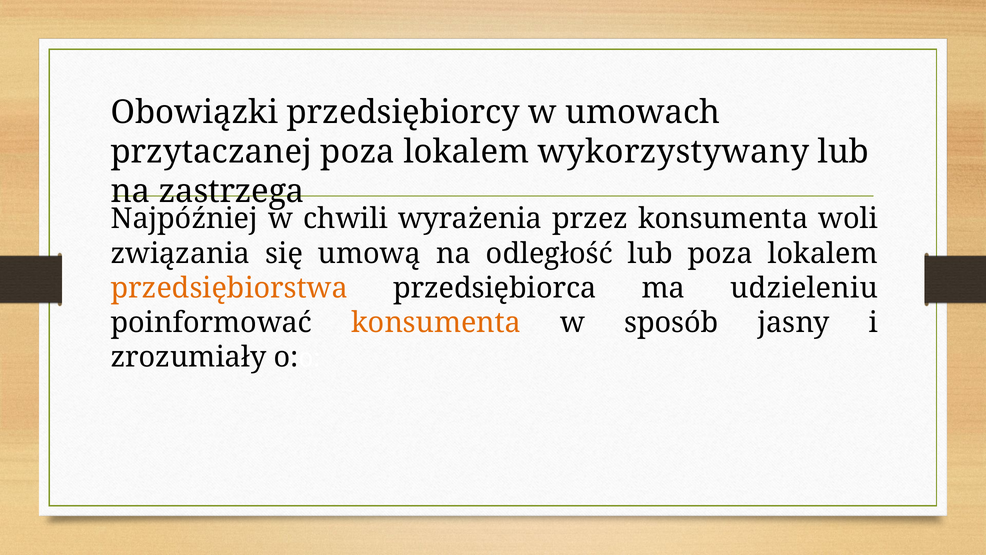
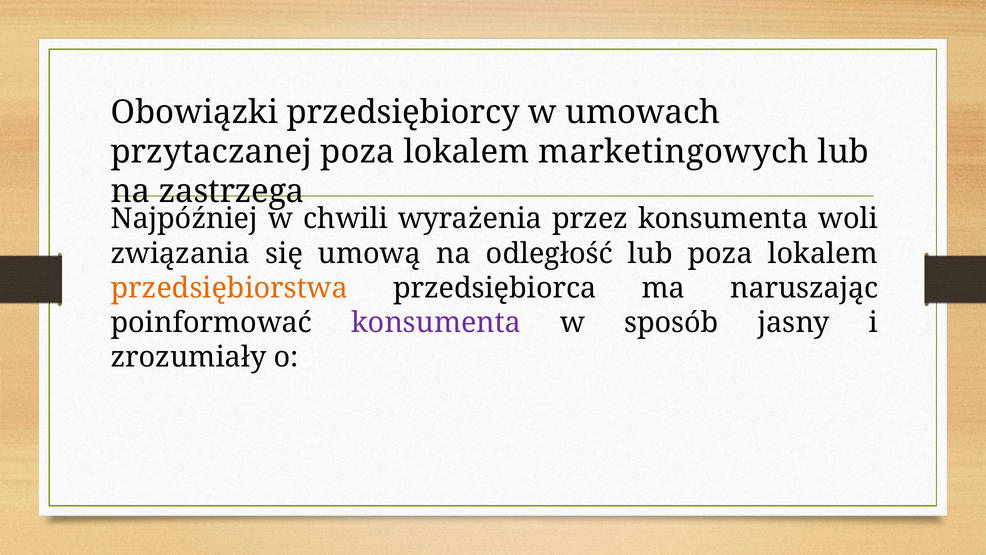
wykorzystywany: wykorzystywany -> marketingowych
udzieleniu: udzieleniu -> naruszając
konsumenta at (436, 322) colour: orange -> purple
